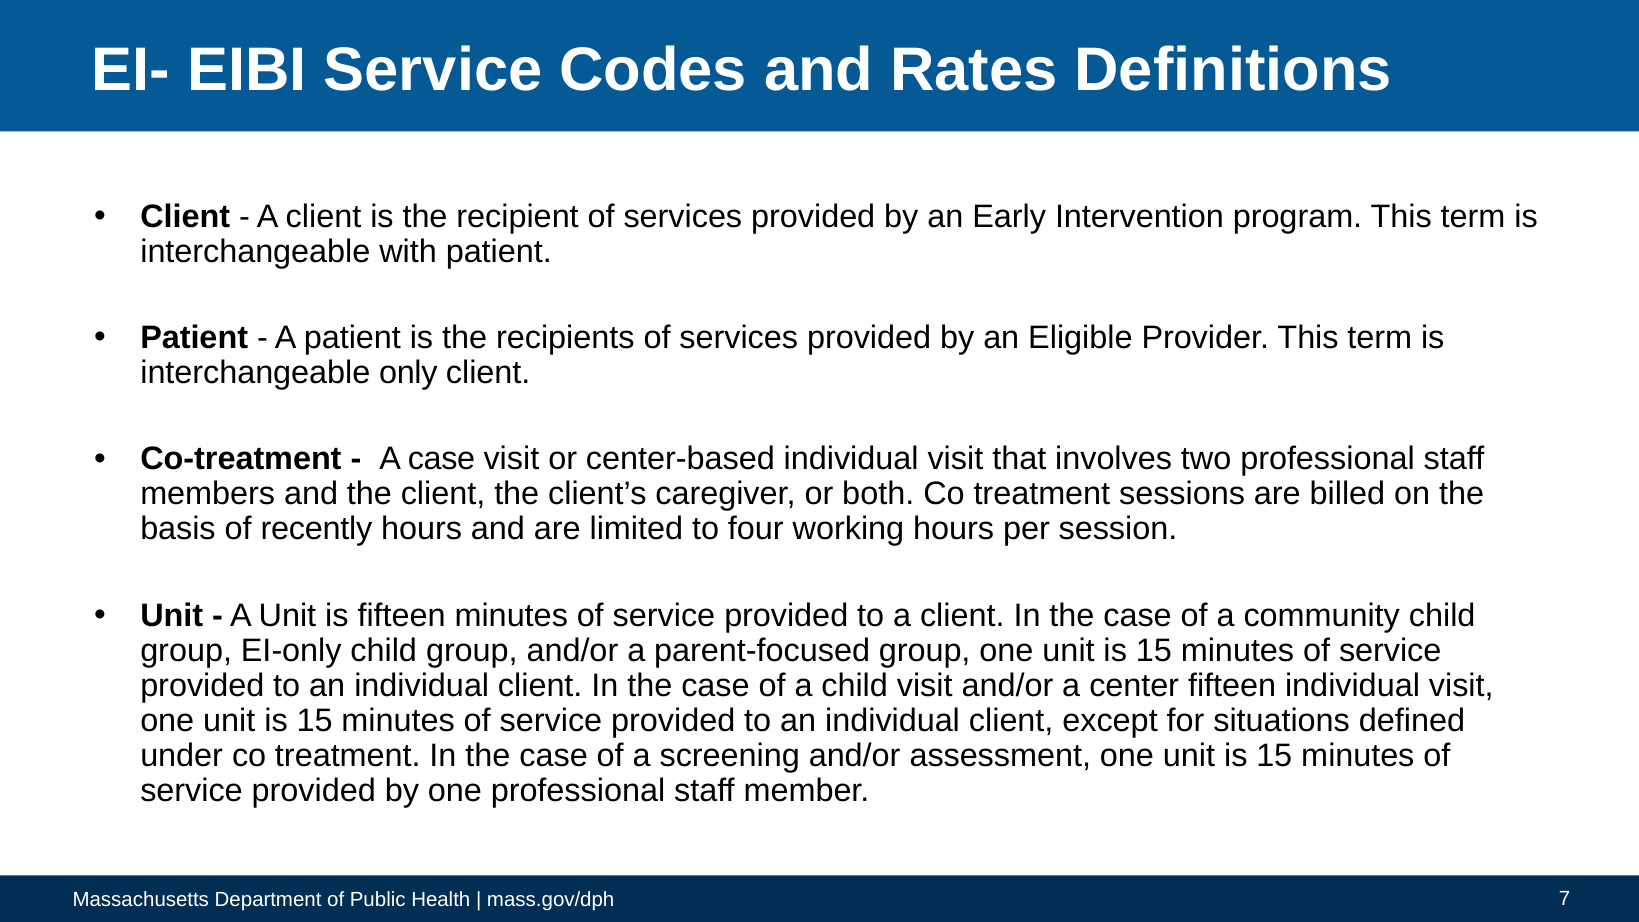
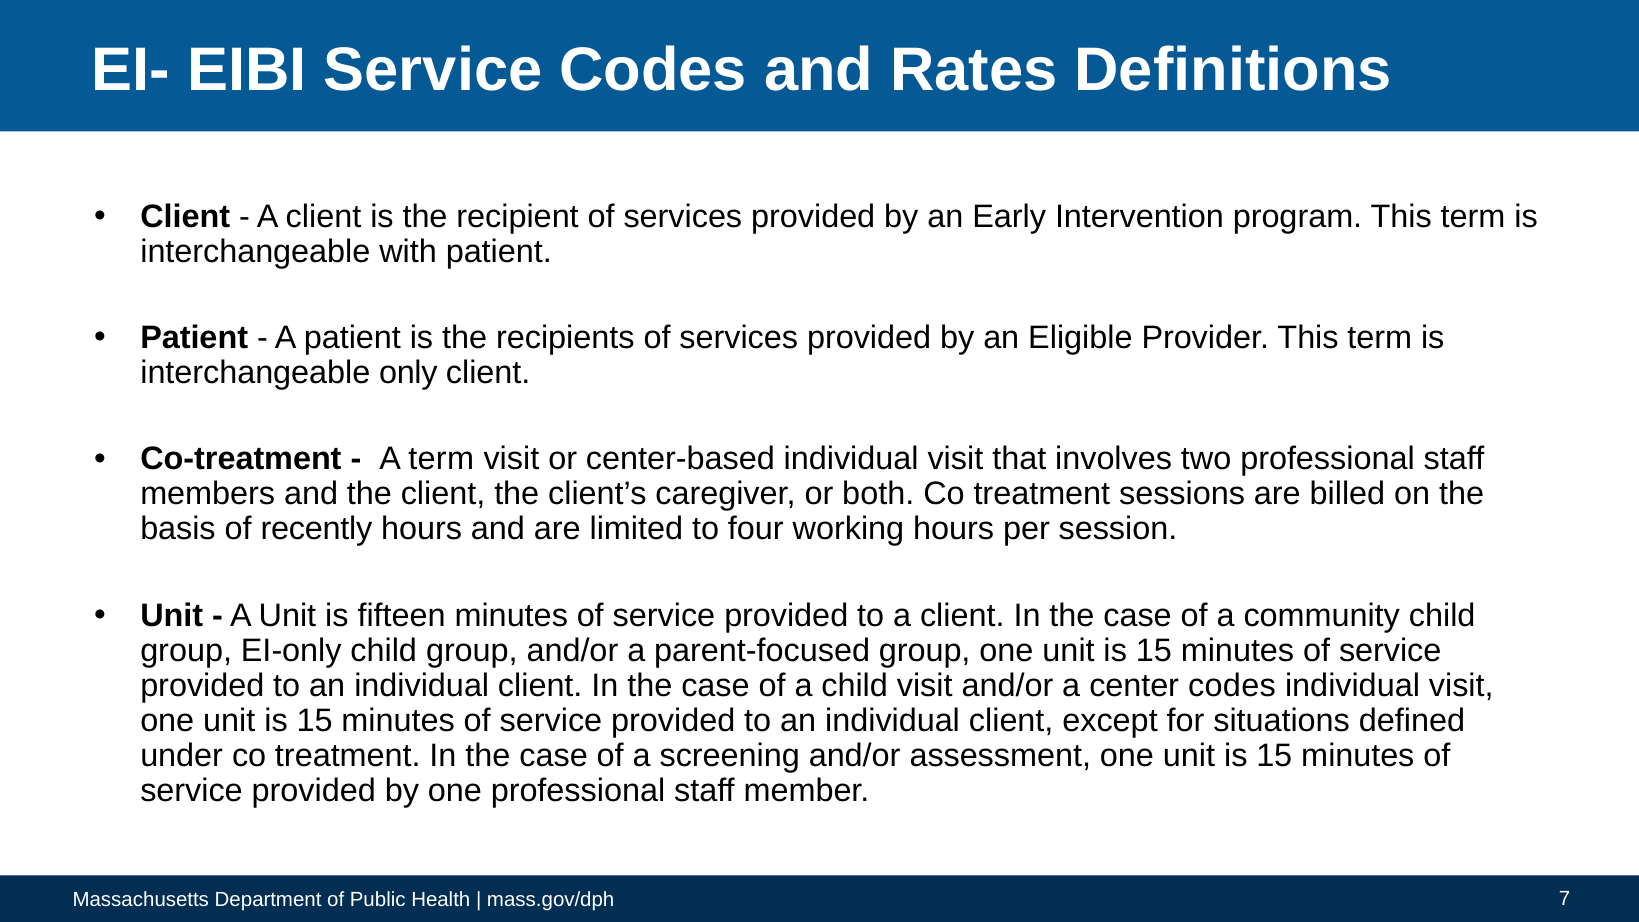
A case: case -> term
center fifteen: fifteen -> codes
